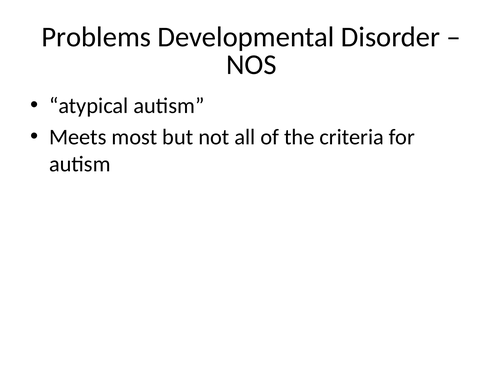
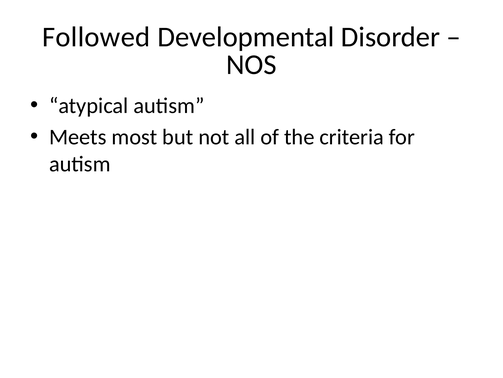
Problems: Problems -> Followed
